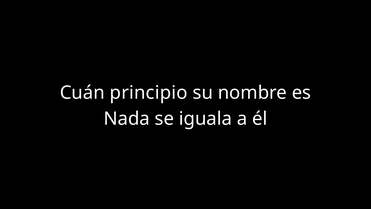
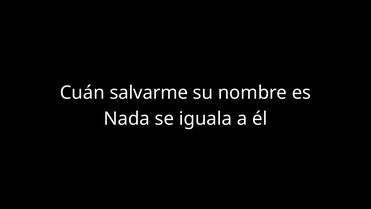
principio: principio -> salvarme
